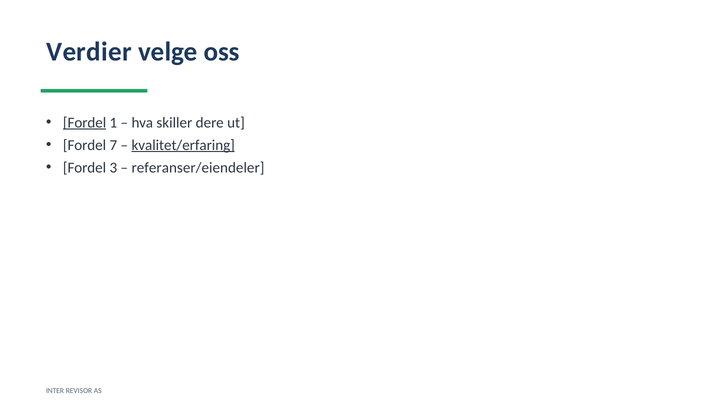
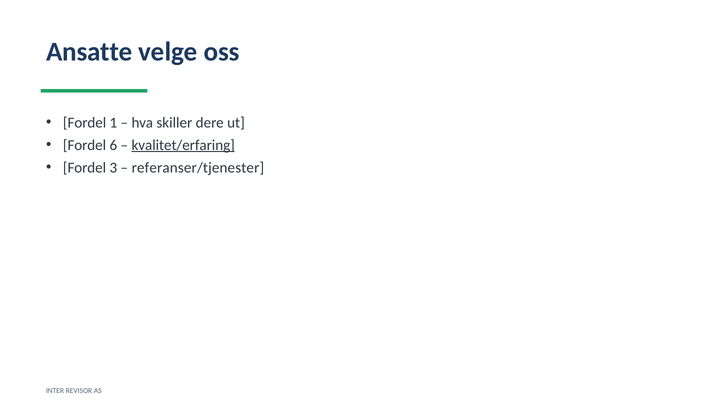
Verdier: Verdier -> Ansatte
Fordel at (85, 122) underline: present -> none
7: 7 -> 6
referanser/eiendeler: referanser/eiendeler -> referanser/tjenester
